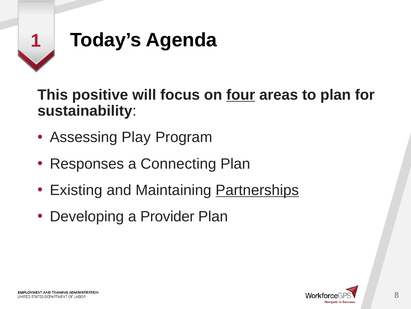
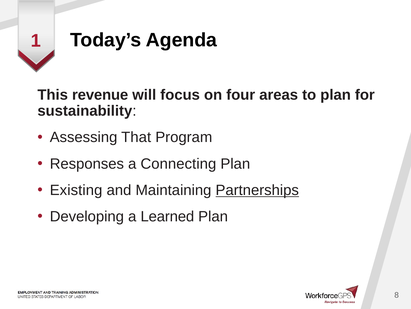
positive: positive -> revenue
four underline: present -> none
Play: Play -> That
Provider: Provider -> Learned
